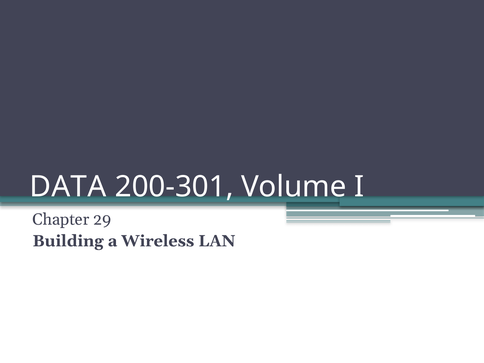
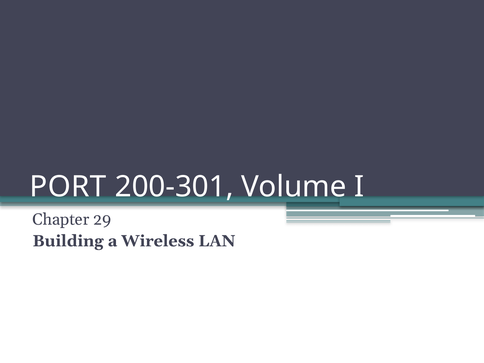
DATA: DATA -> PORT
